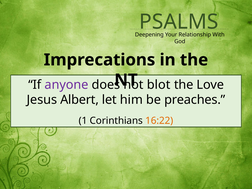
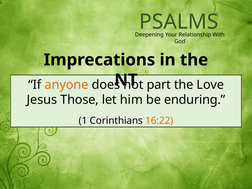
anyone colour: purple -> orange
blot: blot -> part
Albert: Albert -> Those
preaches: preaches -> enduring
